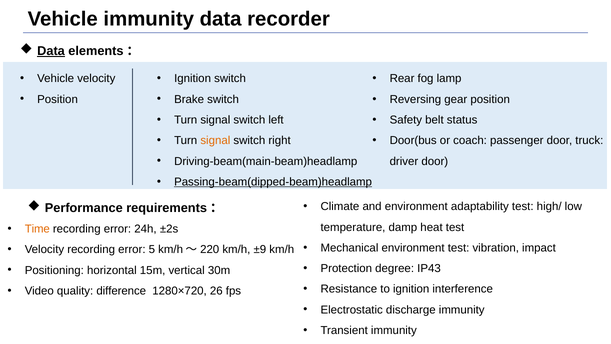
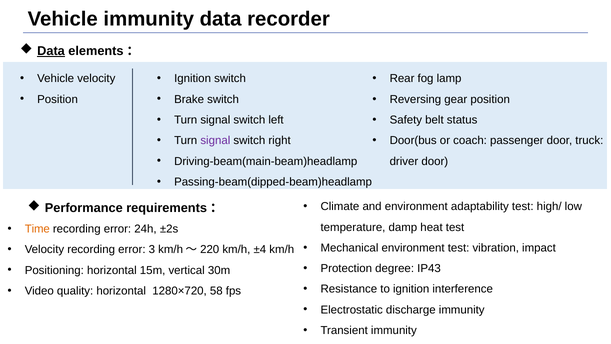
signal at (215, 140) colour: orange -> purple
Passing-beam(dipped-beam)headlamp underline: present -> none
5: 5 -> 3
±9: ±9 -> ±4
quality difference: difference -> horizontal
26: 26 -> 58
